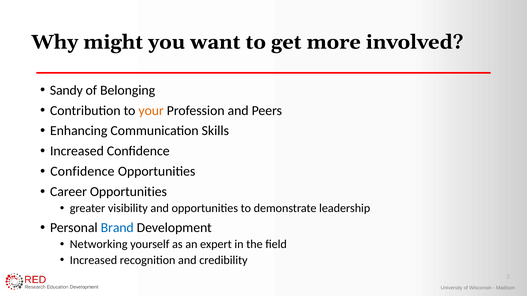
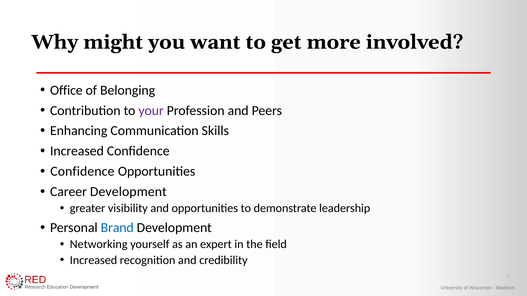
Sandy: Sandy -> Office
your colour: orange -> purple
Career Opportunities: Opportunities -> Development
